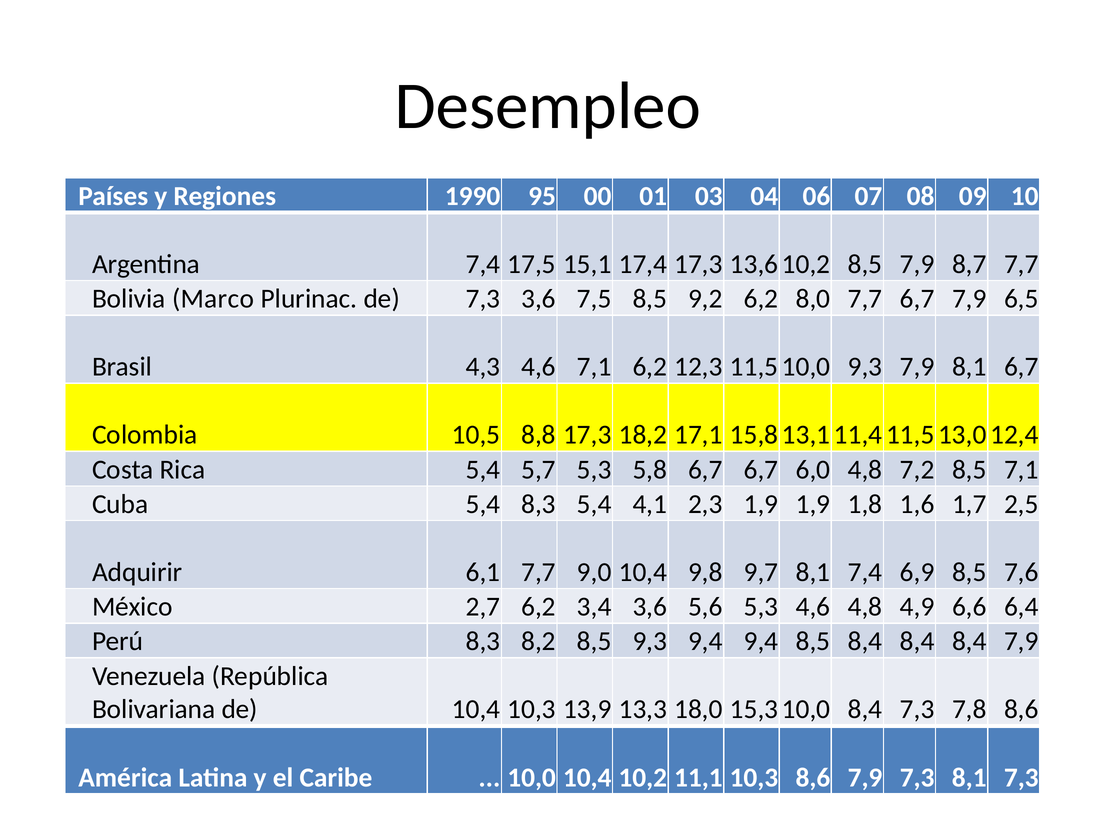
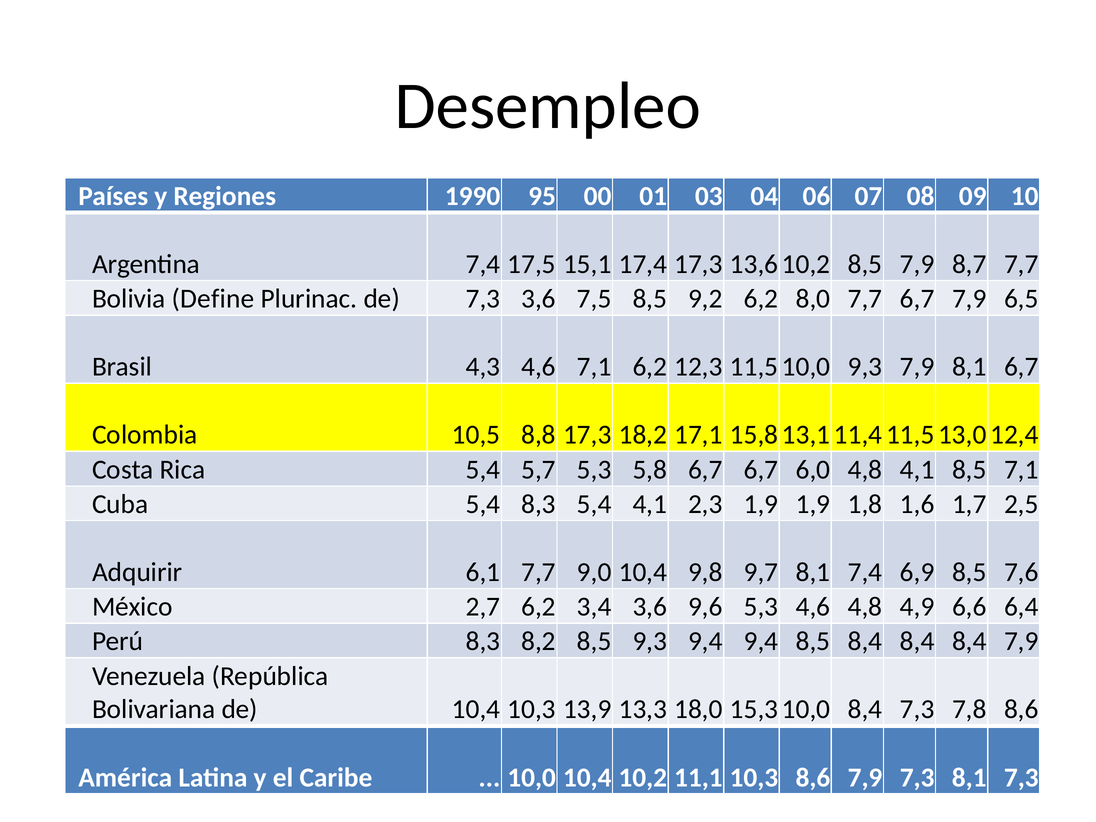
Marco: Marco -> Define
4,8 7,2: 7,2 -> 4,1
5,6: 5,6 -> 9,6
